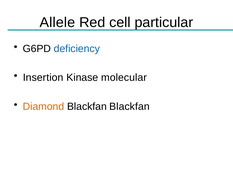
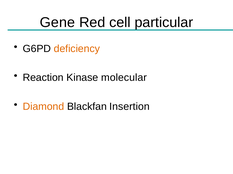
Allele: Allele -> Gene
deficiency colour: blue -> orange
Insertion: Insertion -> Reaction
Blackfan Blackfan: Blackfan -> Insertion
